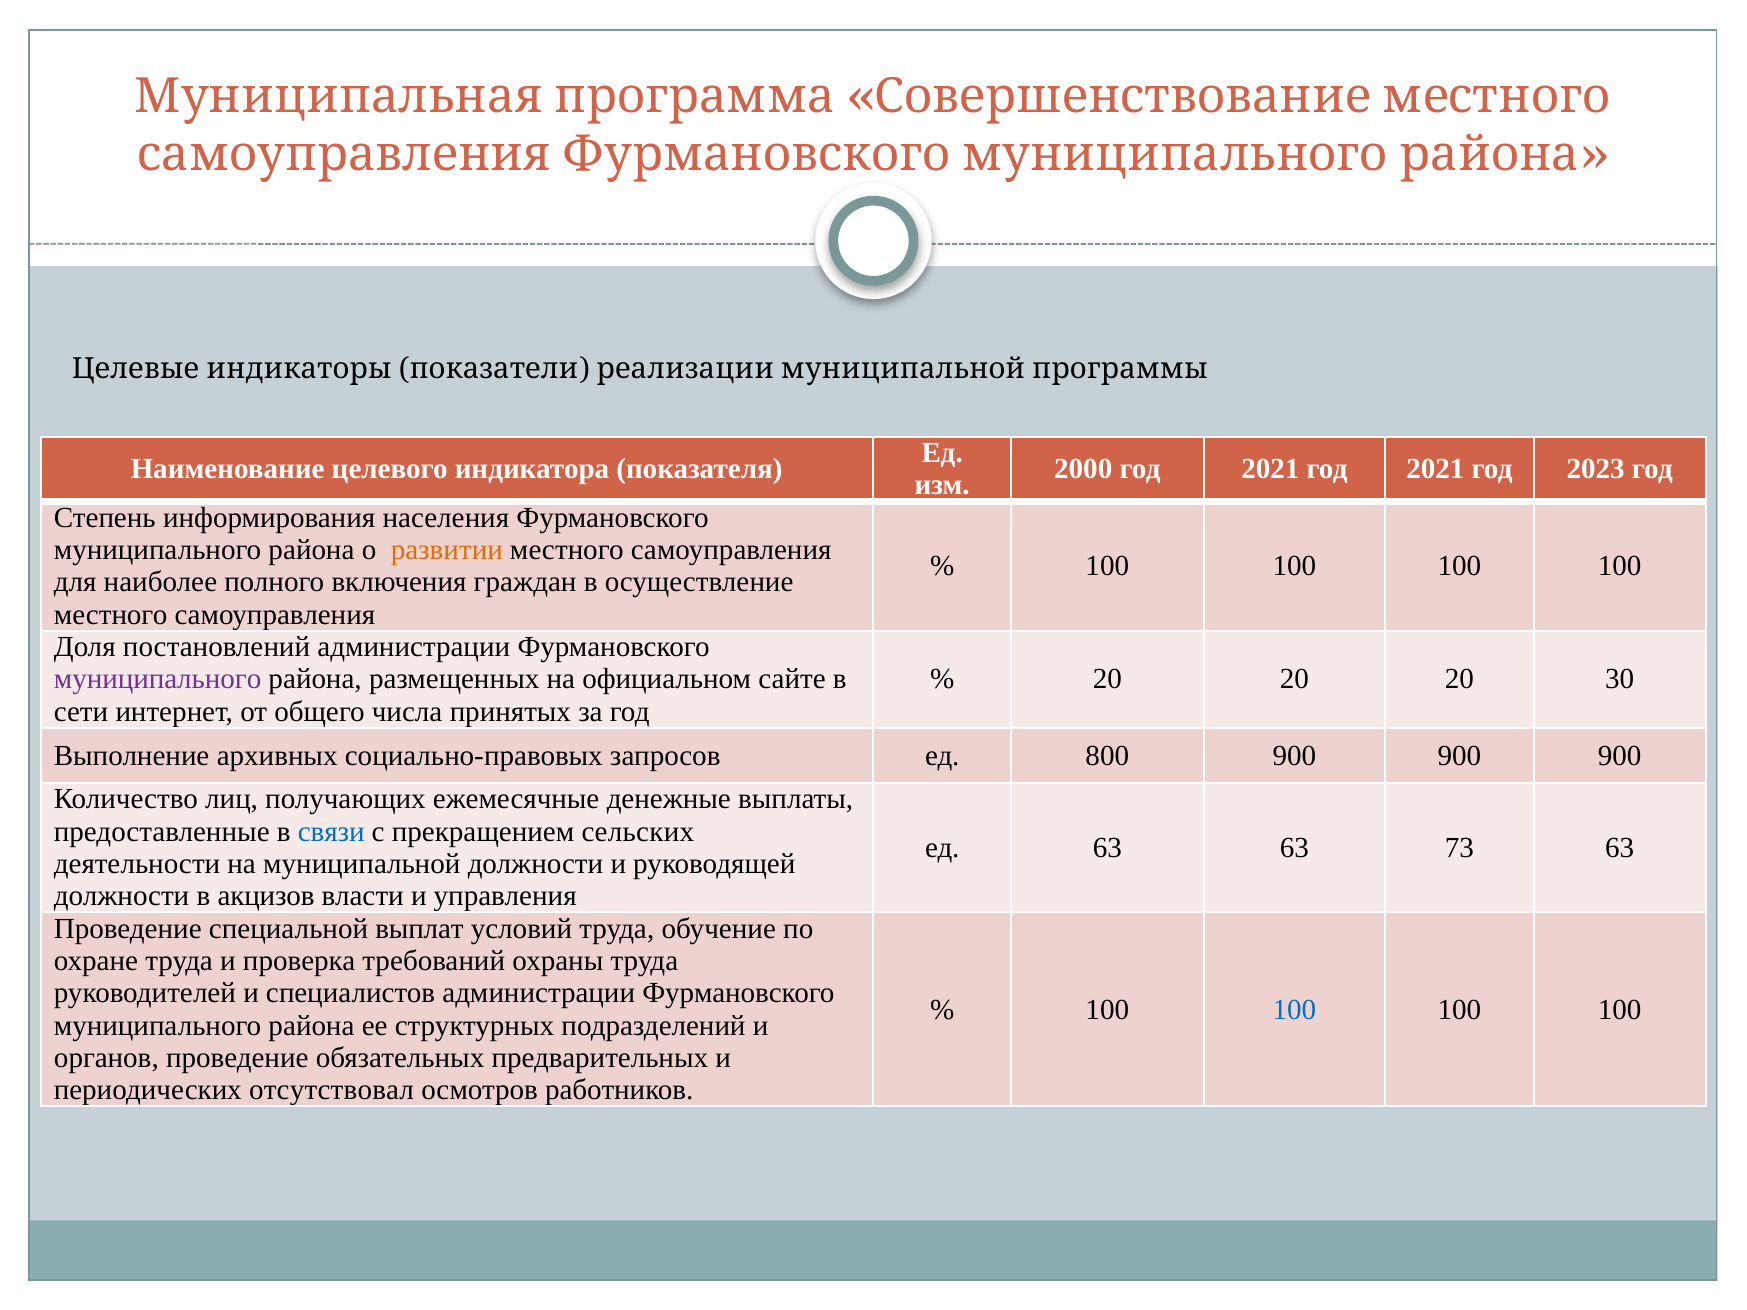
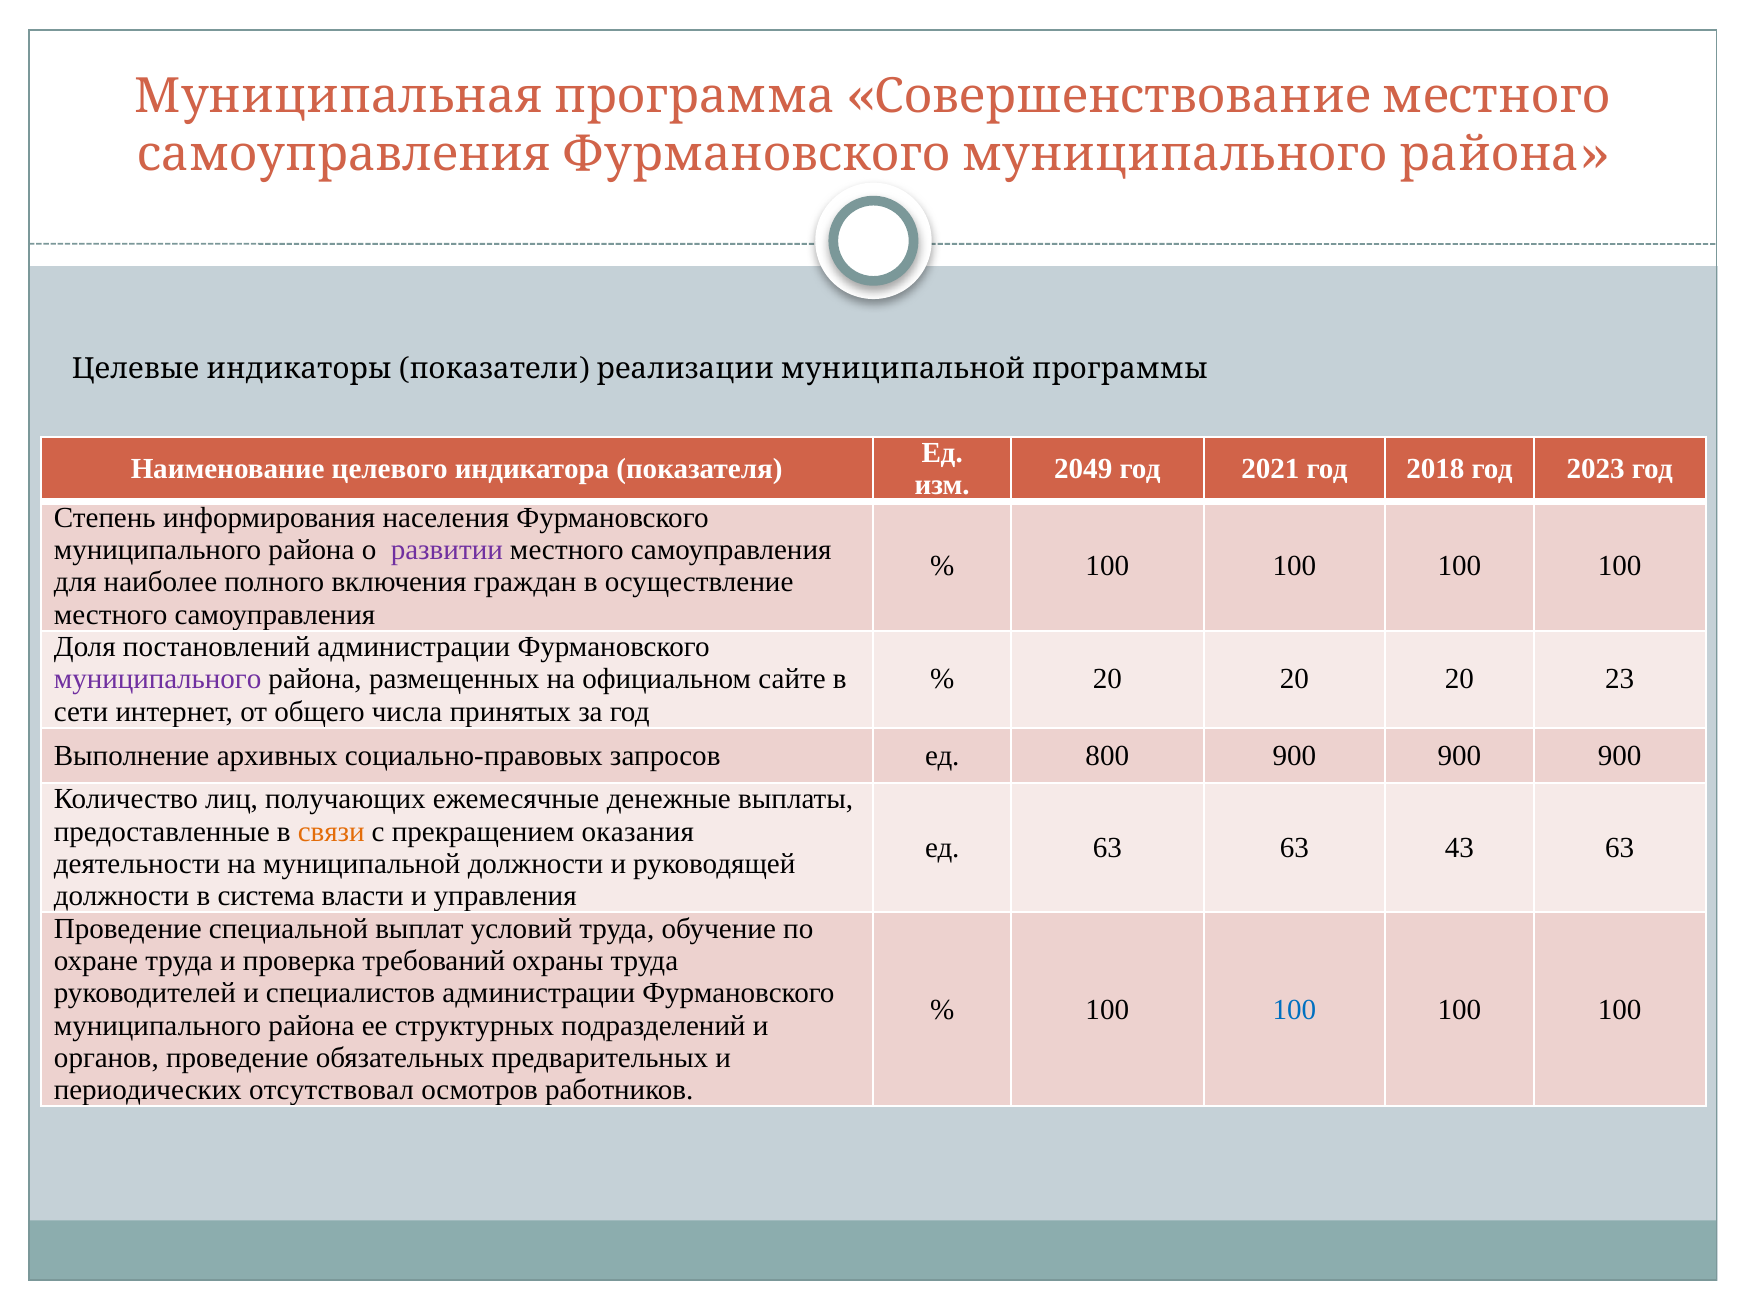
2000: 2000 -> 2049
2021 год 2021: 2021 -> 2018
развитии colour: orange -> purple
30: 30 -> 23
связи colour: blue -> orange
сельских: сельских -> оказания
73: 73 -> 43
акцизов: акцизов -> система
